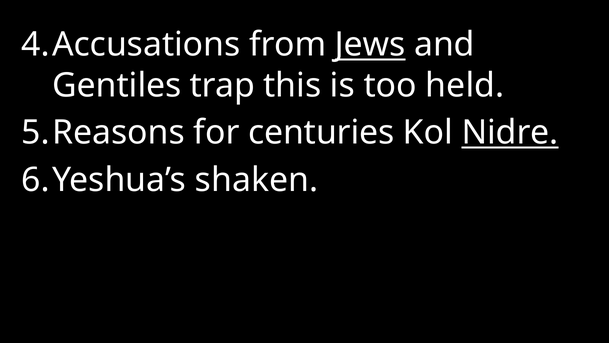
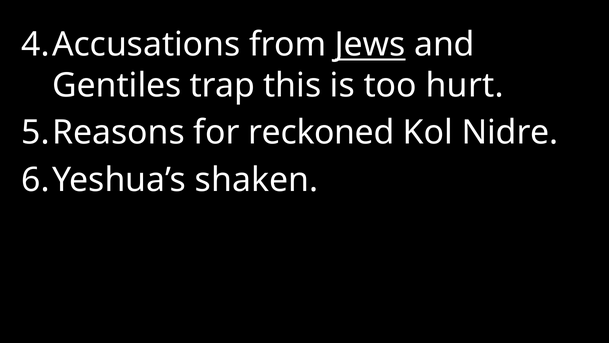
held: held -> hurt
centuries: centuries -> reckoned
Nidre underline: present -> none
